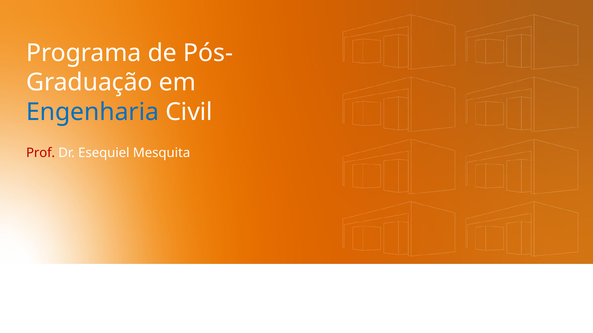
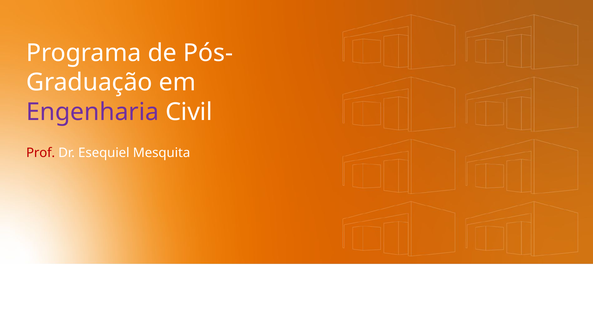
Engenharia colour: blue -> purple
